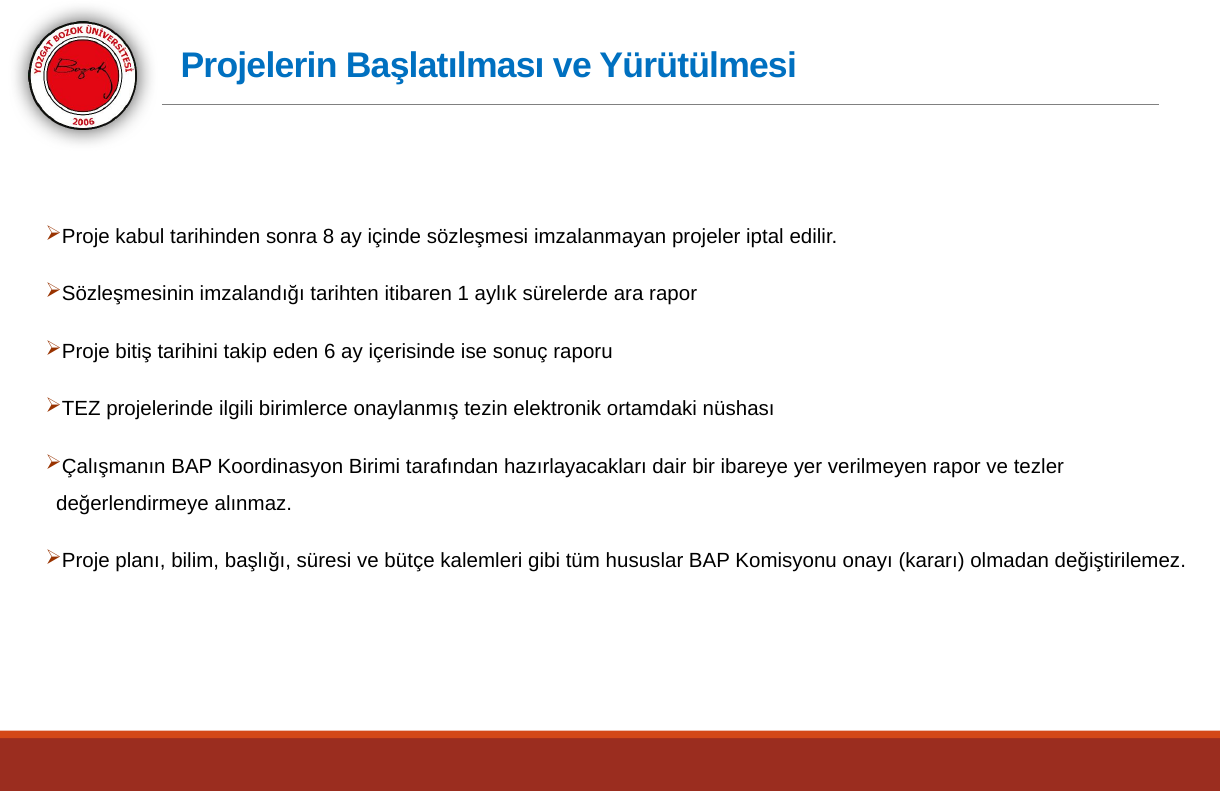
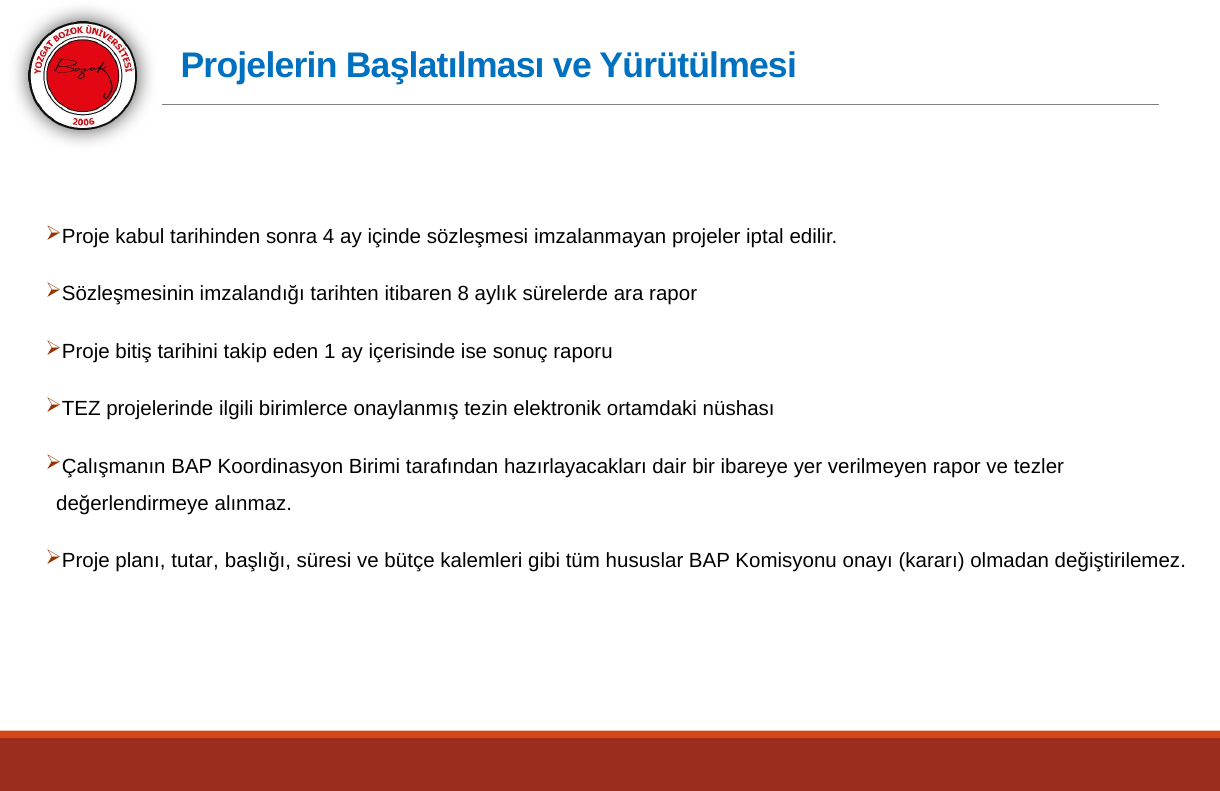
8: 8 -> 4
1: 1 -> 8
6: 6 -> 1
bilim: bilim -> tutar
